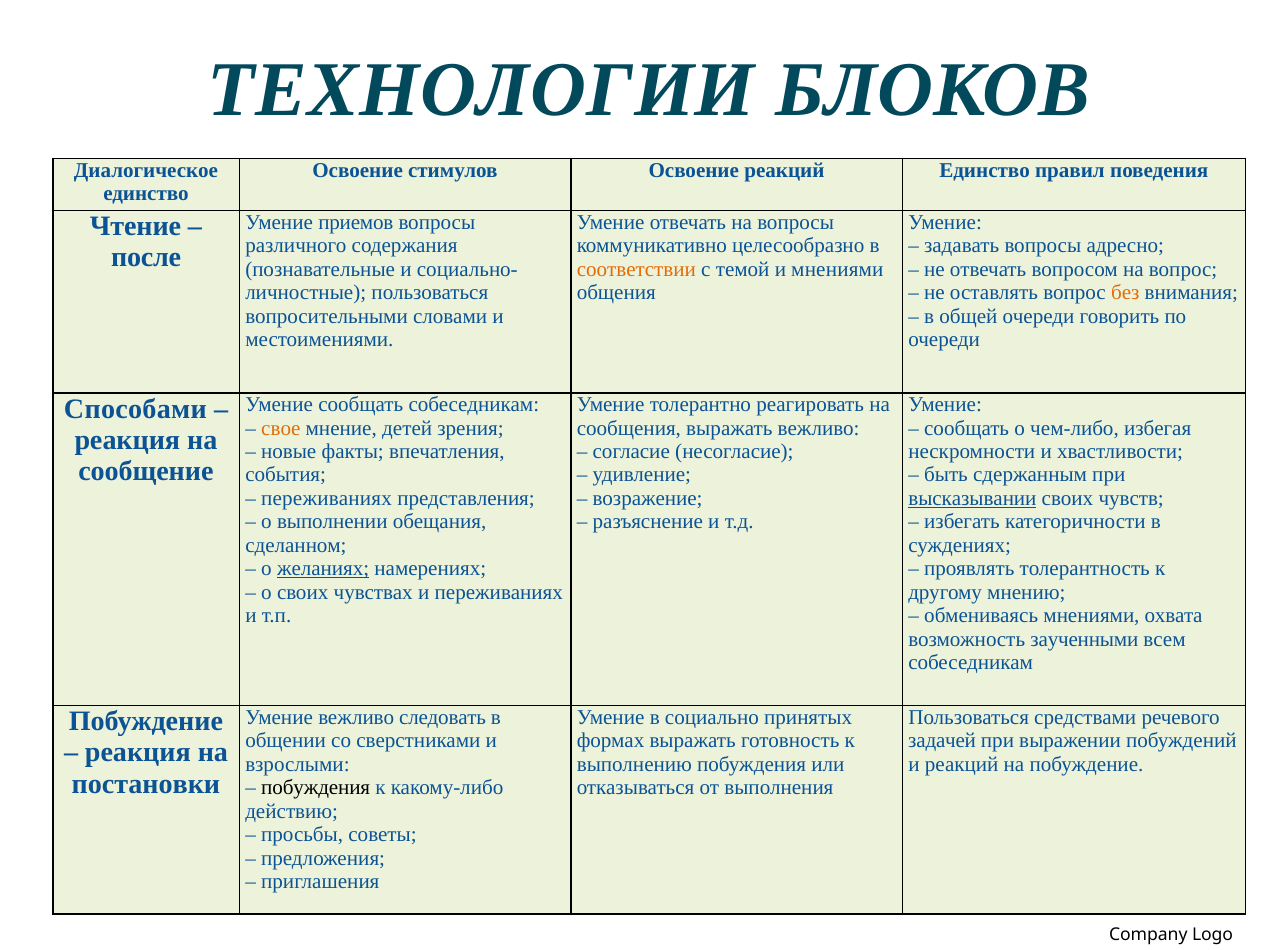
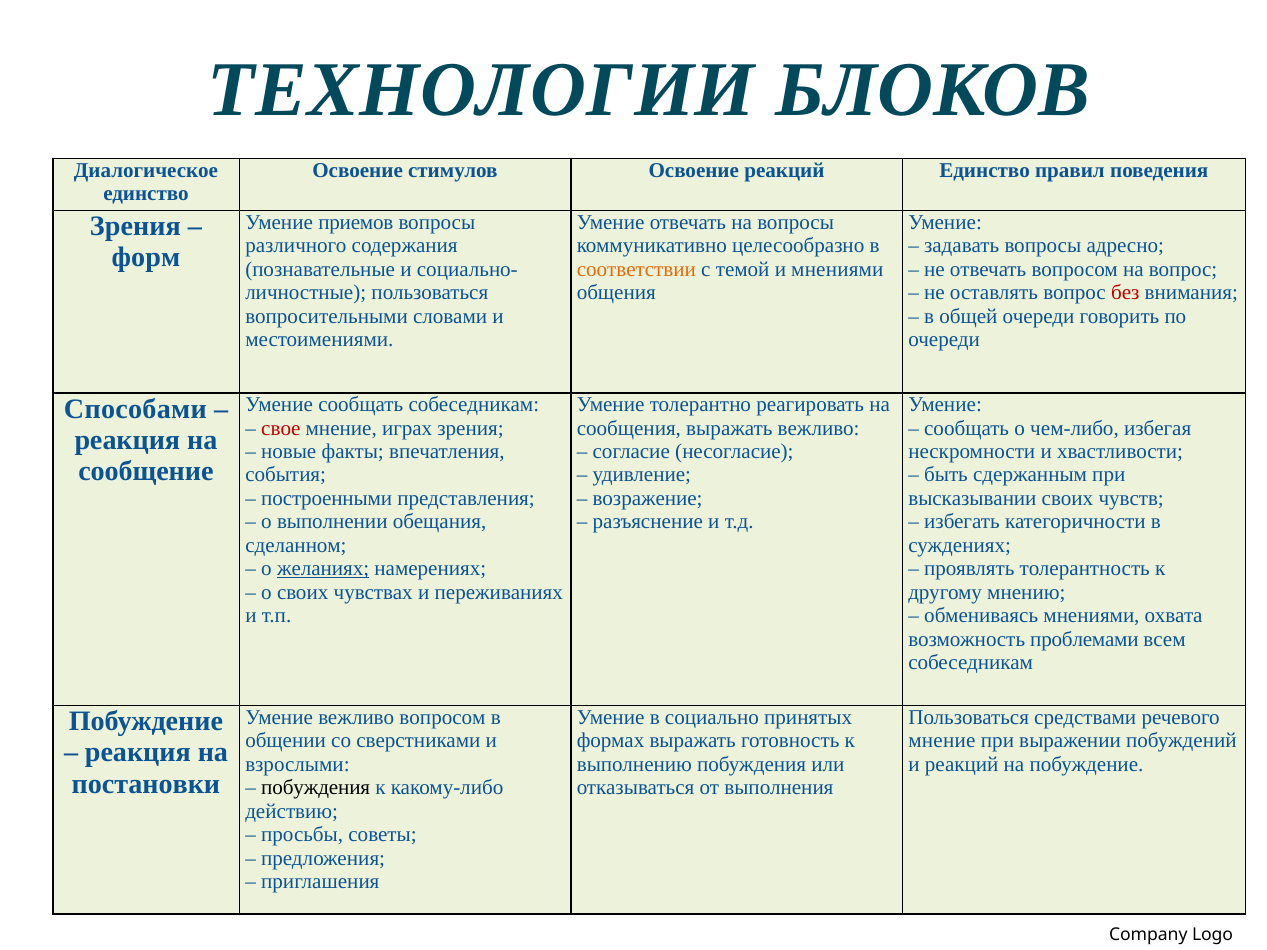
Чтение at (136, 226): Чтение -> Зрения
после: после -> форм
без colour: orange -> red
свое colour: orange -> red
детей: детей -> играх
переживаниях at (327, 499): переживаниях -> построенными
высказывании underline: present -> none
заученными: заученными -> проблемами
вежливо следовать: следовать -> вопросом
задачей at (942, 741): задачей -> мнение
